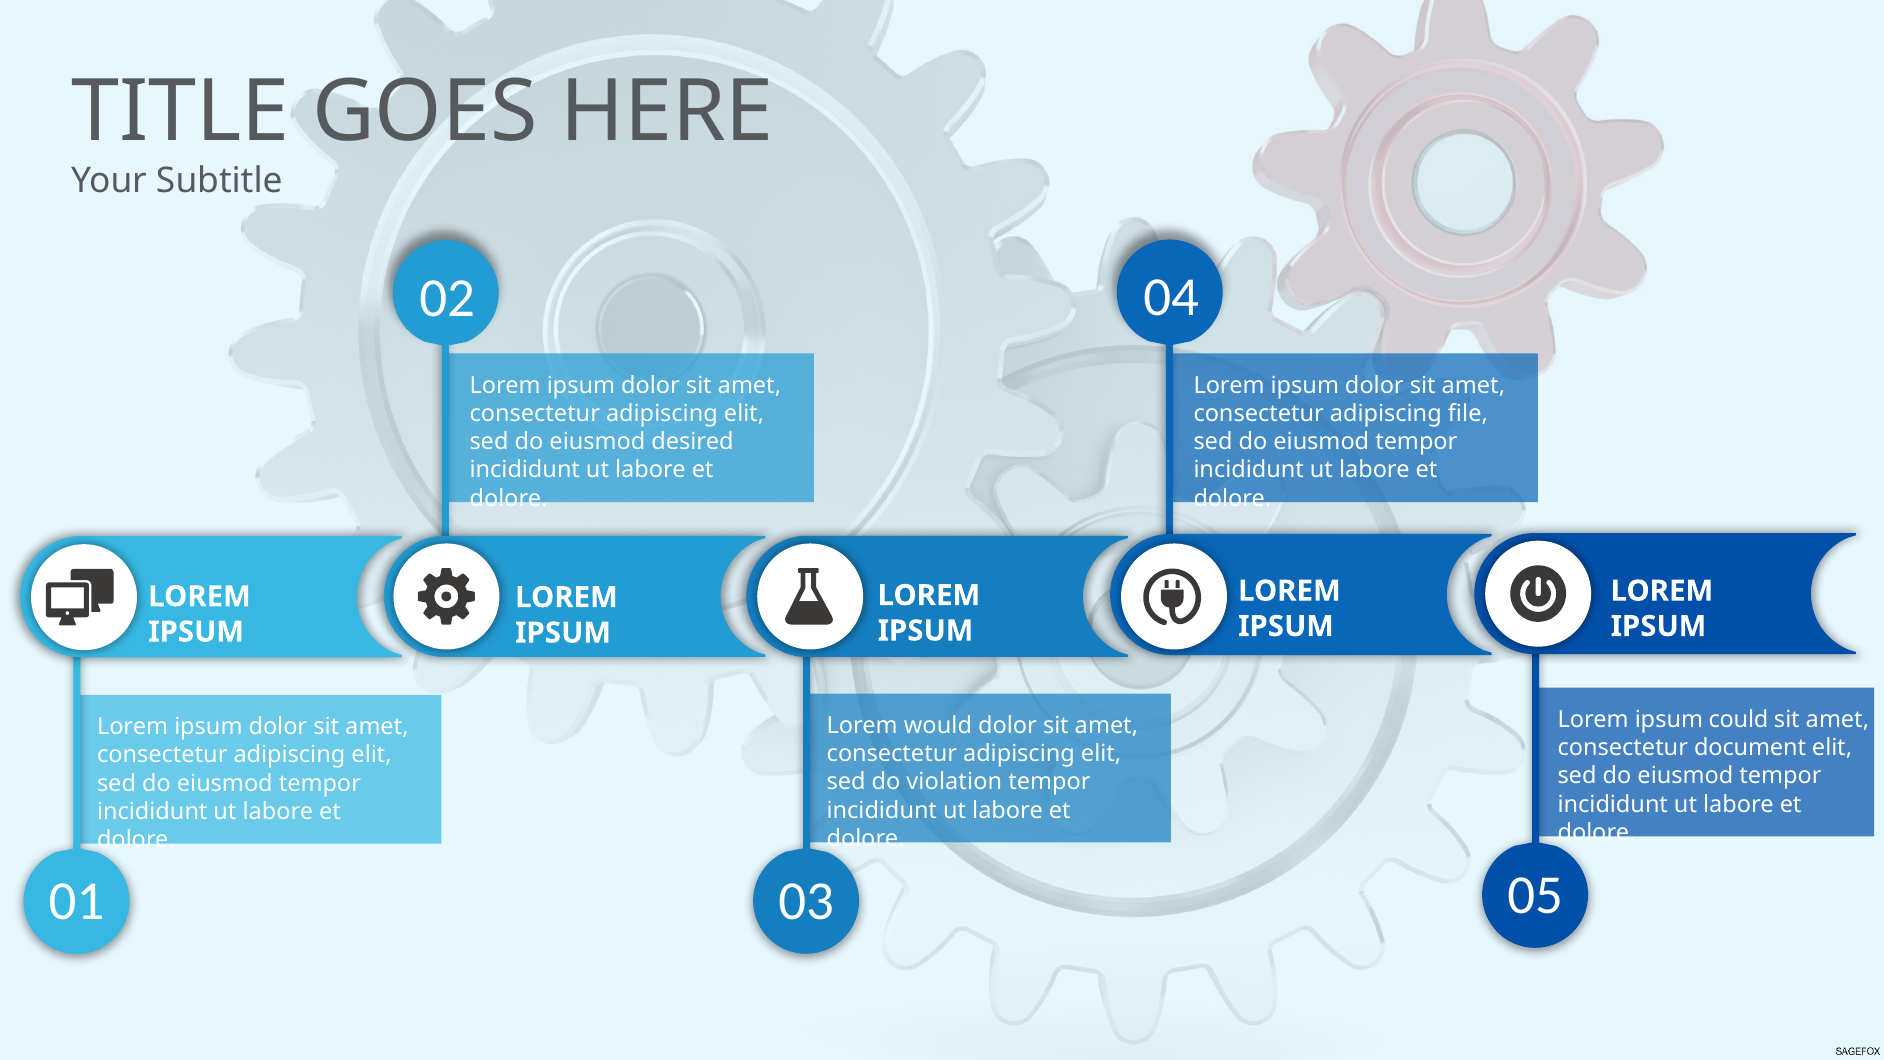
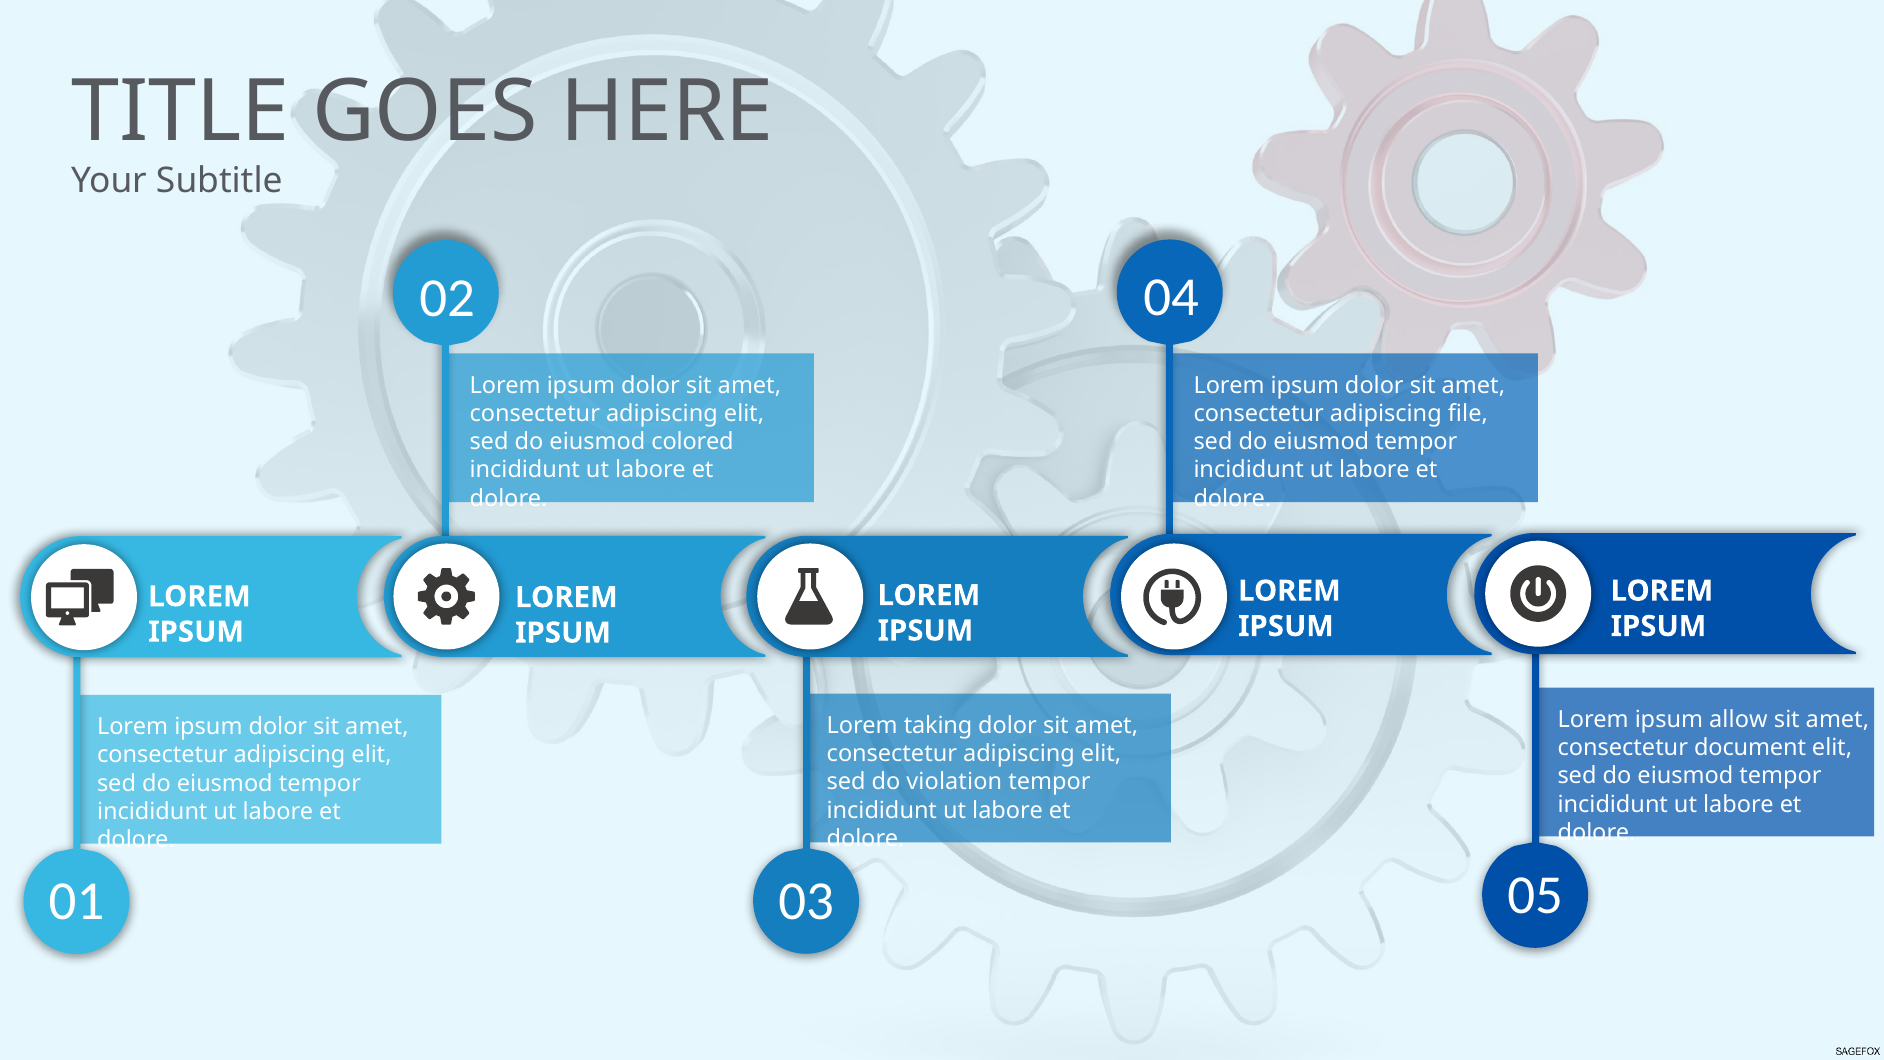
desired: desired -> colored
could: could -> allow
would: would -> taking
